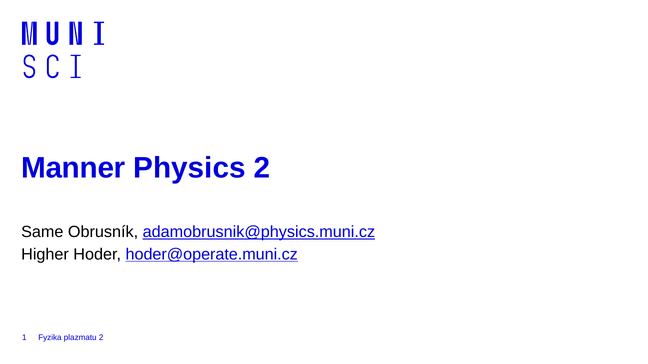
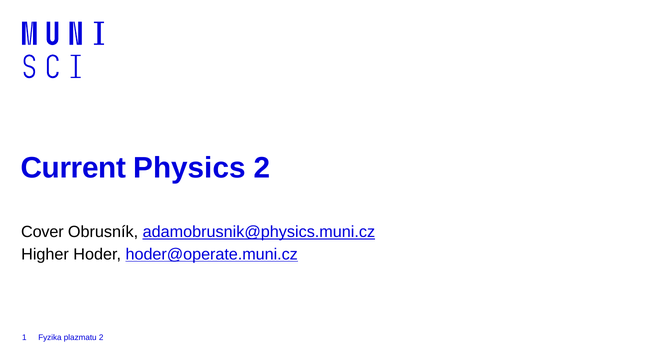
Manner: Manner -> Current
Same: Same -> Cover
